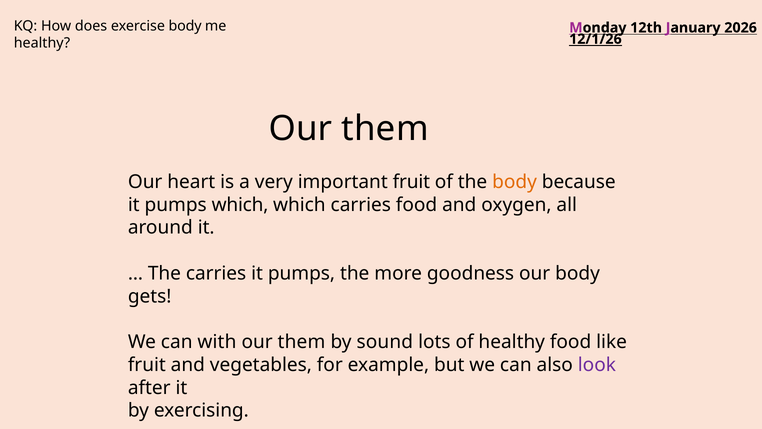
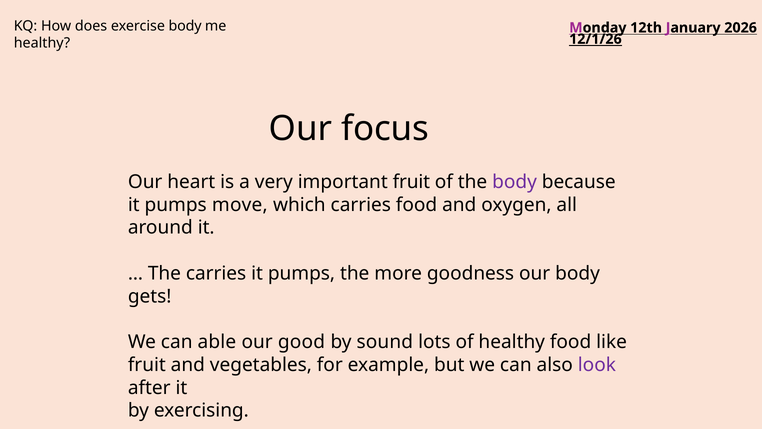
them at (385, 129): them -> focus
body at (515, 182) colour: orange -> purple
pumps which: which -> move
with: with -> able
them at (301, 342): them -> good
